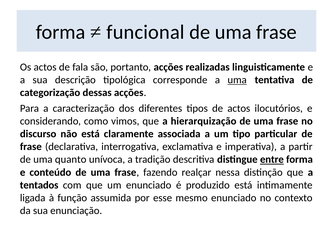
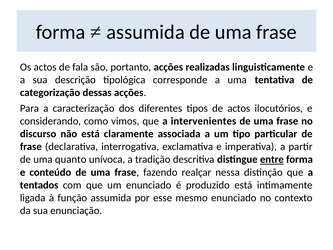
funcional at (146, 32): funcional -> assumida
uma at (237, 80) underline: present -> none
hierarquização: hierarquização -> intervenientes
